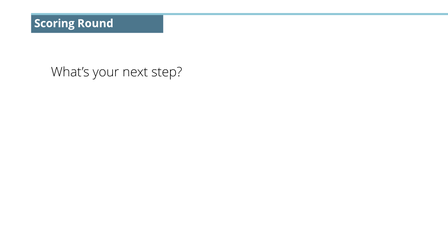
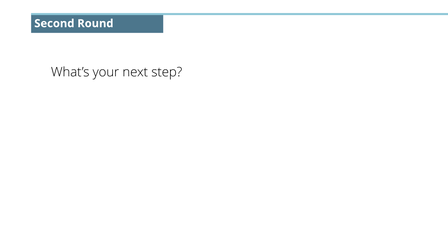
Scoring: Scoring -> Second
